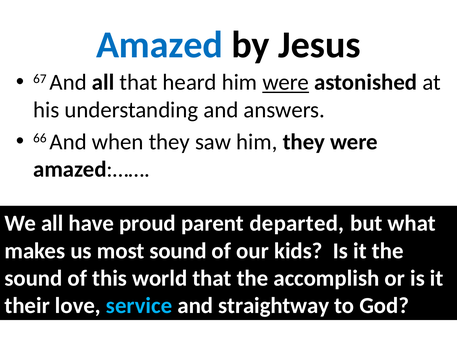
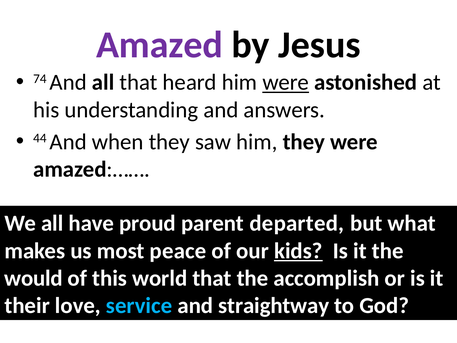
Amazed colour: blue -> purple
67: 67 -> 74
66: 66 -> 44
most sound: sound -> peace
kids underline: none -> present
sound at (33, 278): sound -> would
